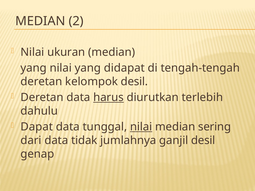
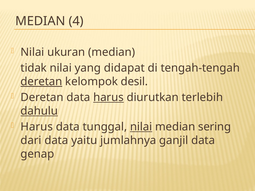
2: 2 -> 4
yang at (34, 68): yang -> tidak
deretan at (41, 82) underline: none -> present
dahulu underline: none -> present
Dapat at (37, 127): Dapat -> Harus
tidak: tidak -> yaitu
ganjil desil: desil -> data
